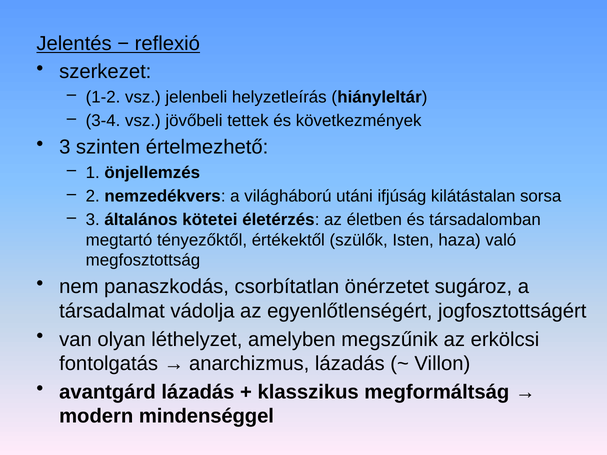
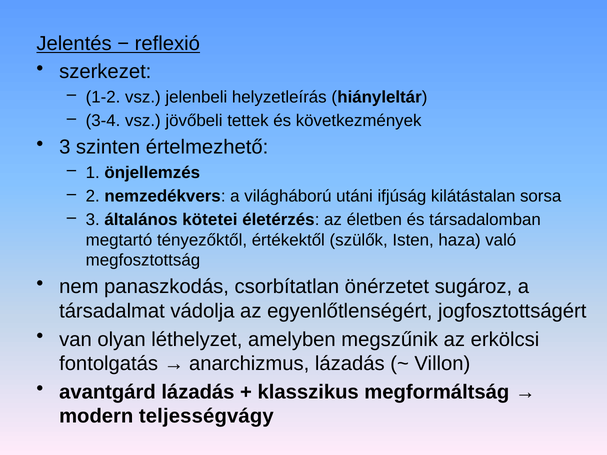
mindenséggel: mindenséggel -> teljességvágy
